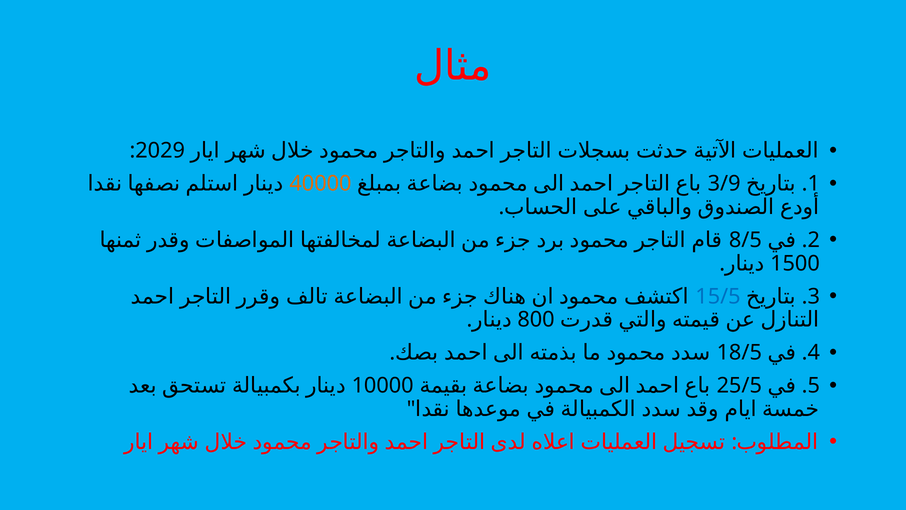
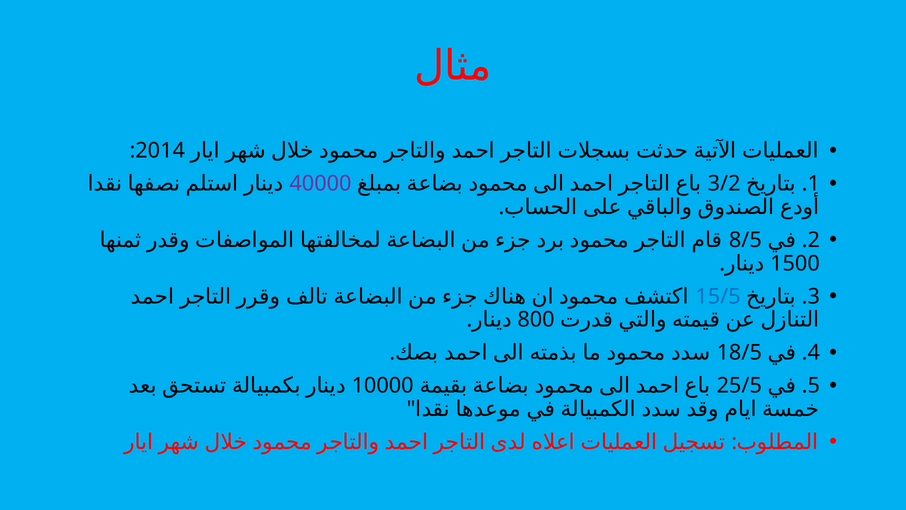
2029: 2029 -> 2014
40000 colour: orange -> purple
3/9: 3/9 -> 3/2
